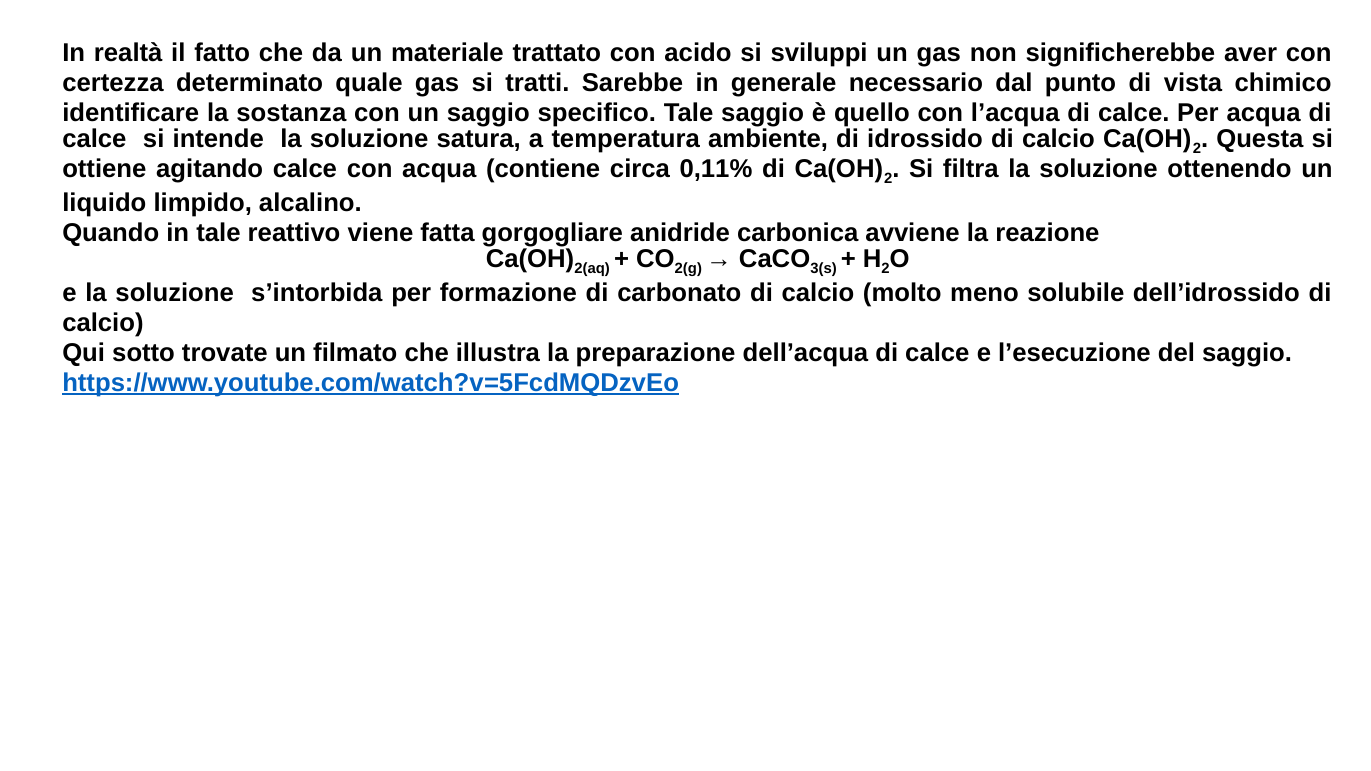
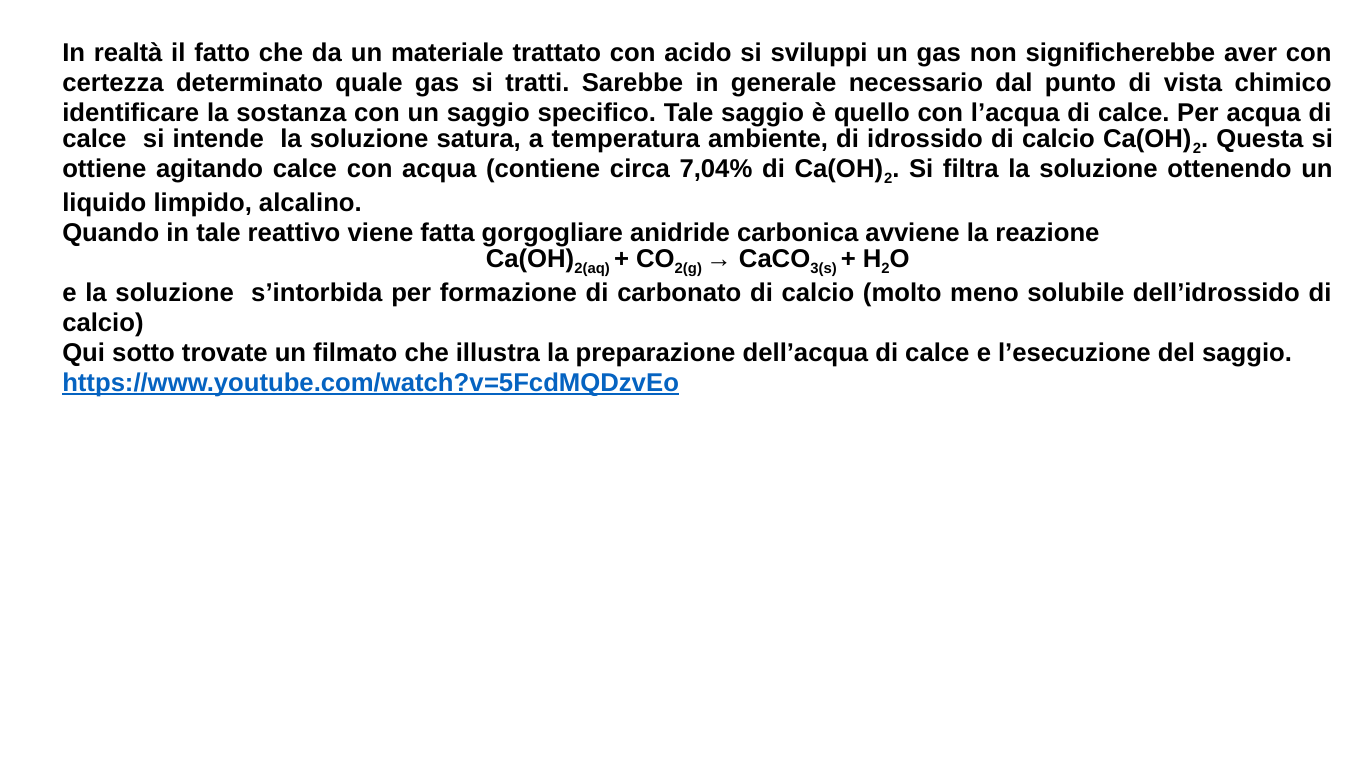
0,11%: 0,11% -> 7,04%
